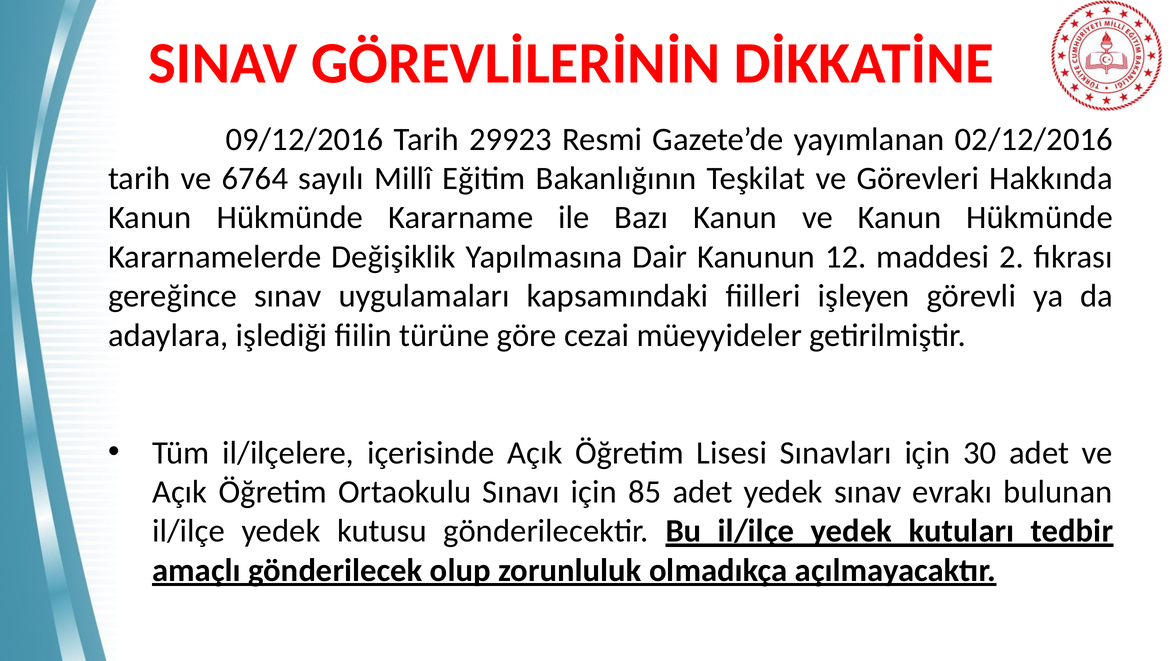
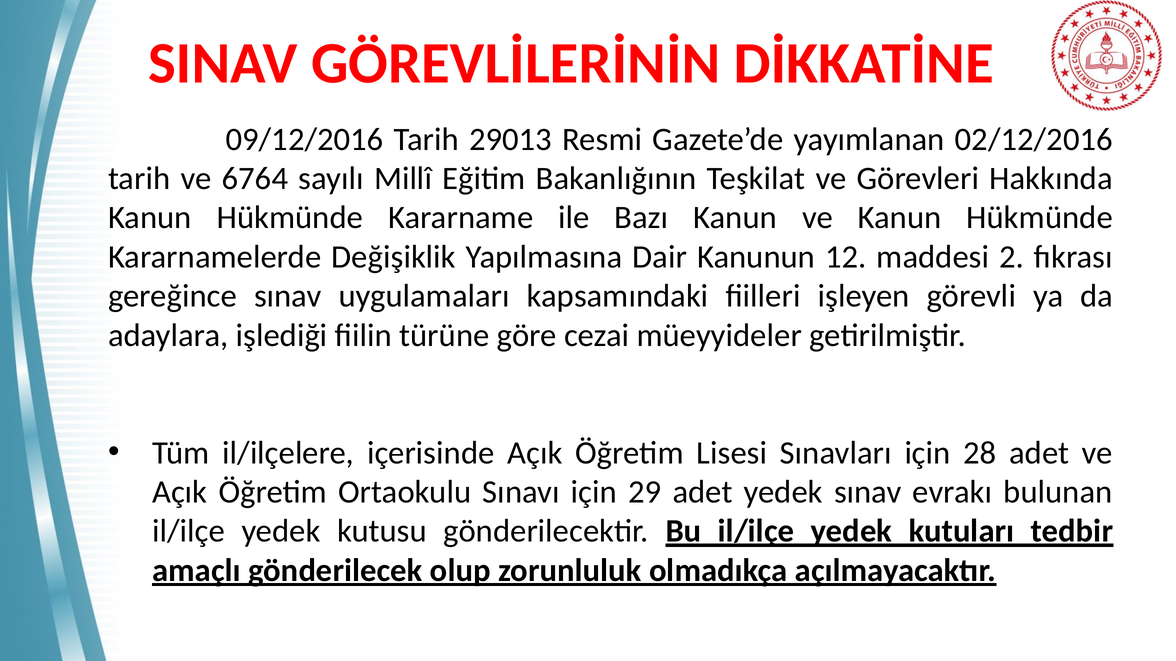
29923: 29923 -> 29013
30: 30 -> 28
85: 85 -> 29
